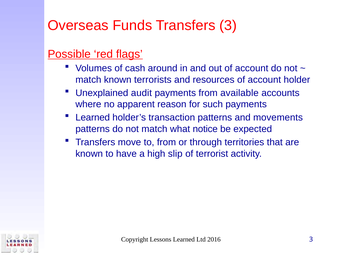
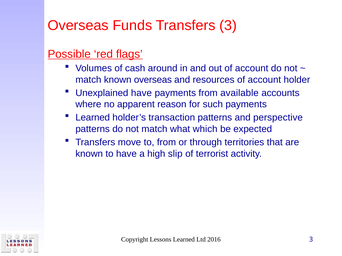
known terrorists: terrorists -> overseas
Unexplained audit: audit -> have
movements: movements -> perspective
notice: notice -> which
